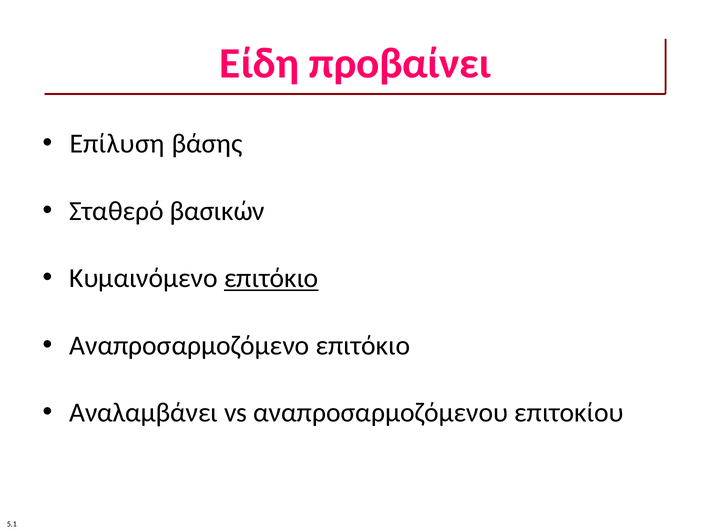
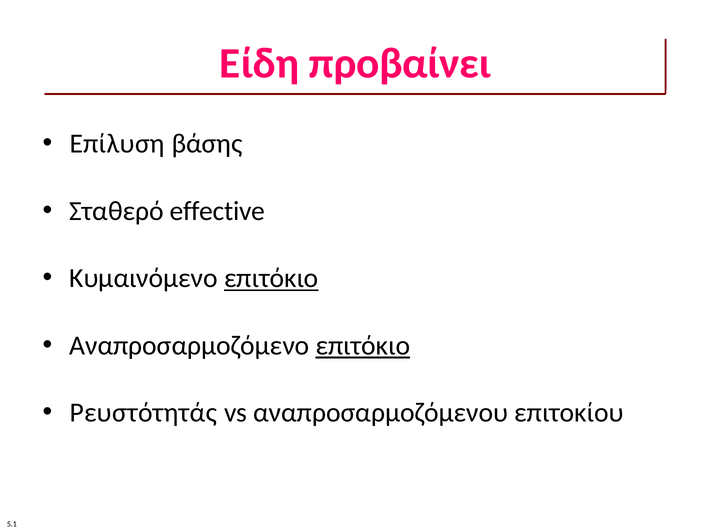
βασικών: βασικών -> effective
επιτόκιο at (363, 346) underline: none -> present
Αναλαμβάνει: Αναλαμβάνει -> Ρευστότητάς
